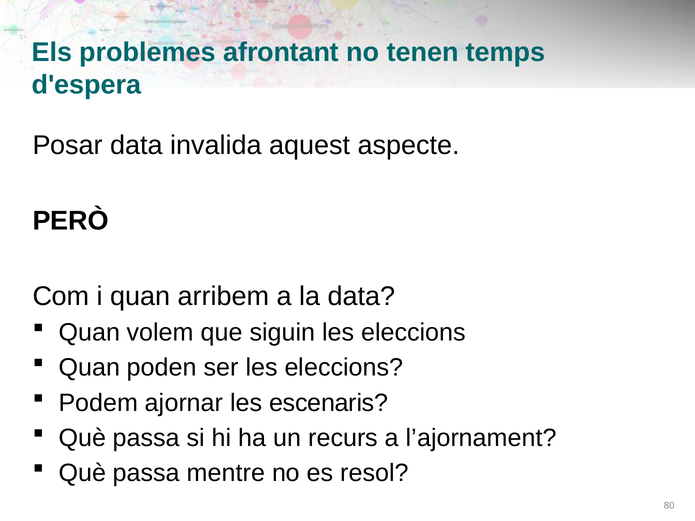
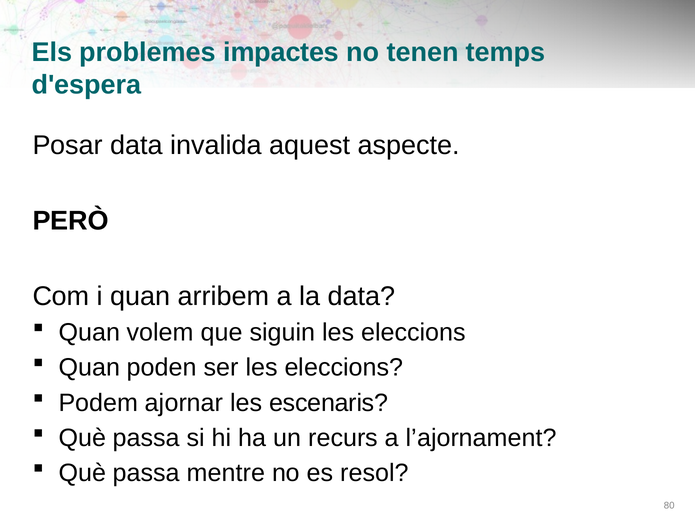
afrontant: afrontant -> impactes
